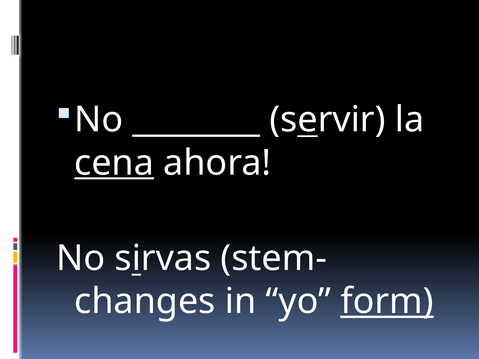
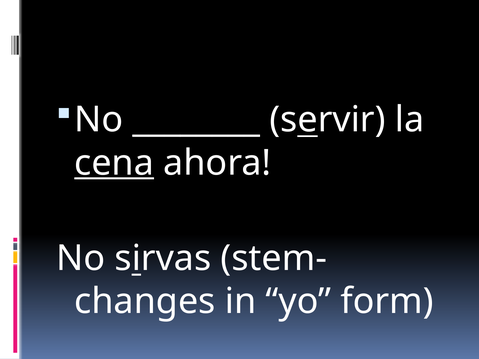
form underline: present -> none
